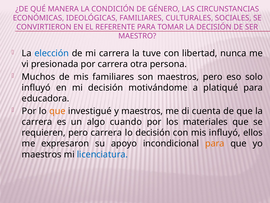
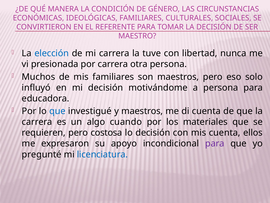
a platiqué: platiqué -> persona
que at (57, 111) colour: orange -> blue
pero carrera: carrera -> costosa
mis influyó: influyó -> cuenta
para at (215, 143) colour: orange -> purple
maestros at (42, 154): maestros -> pregunté
